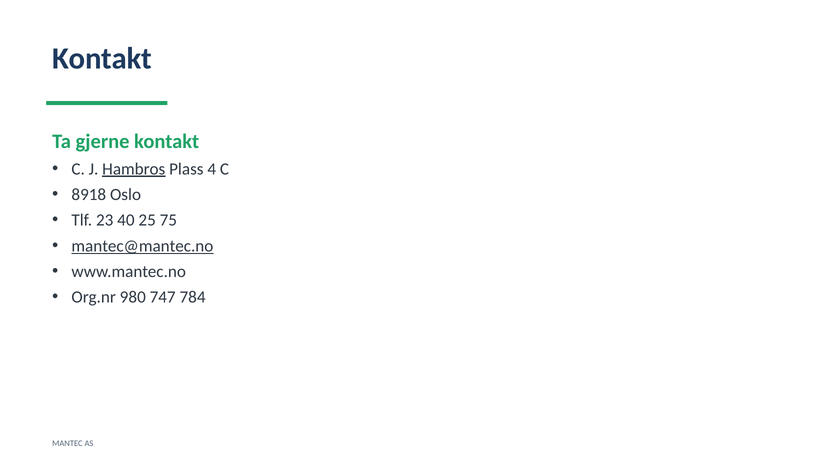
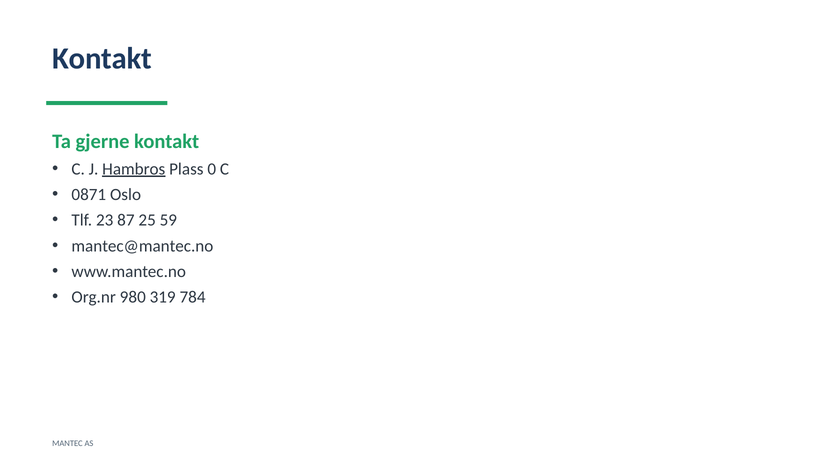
4: 4 -> 0
8918: 8918 -> 0871
40: 40 -> 87
75: 75 -> 59
mantec@mantec.no underline: present -> none
747: 747 -> 319
